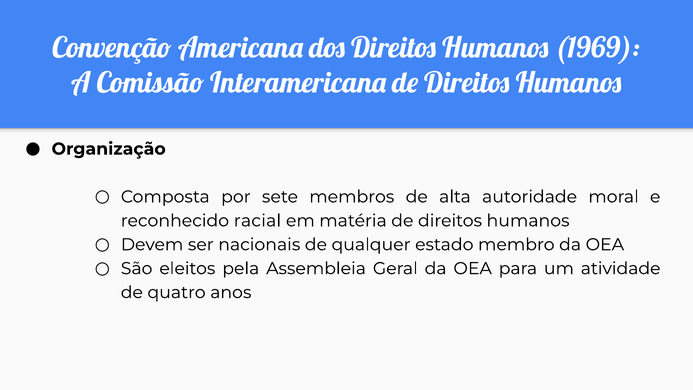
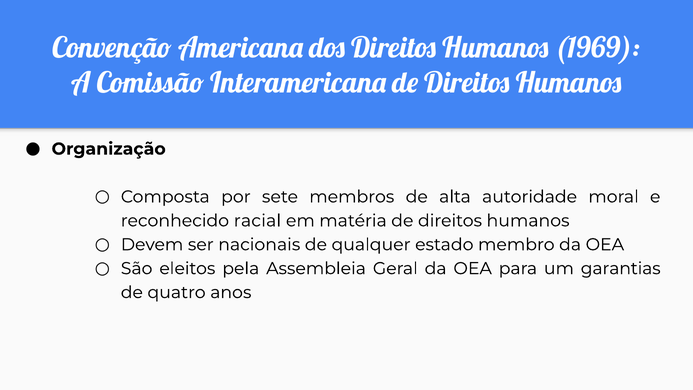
atividade: atividade -> garantias
